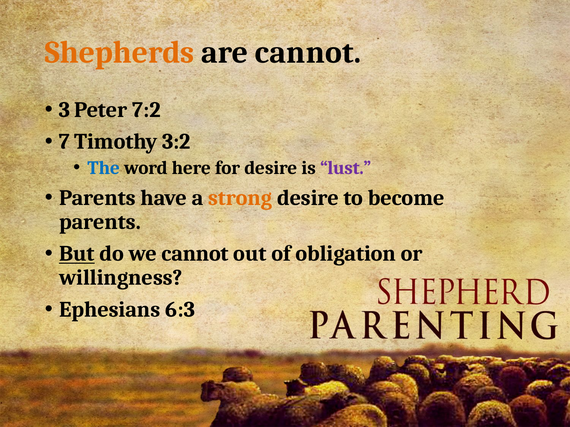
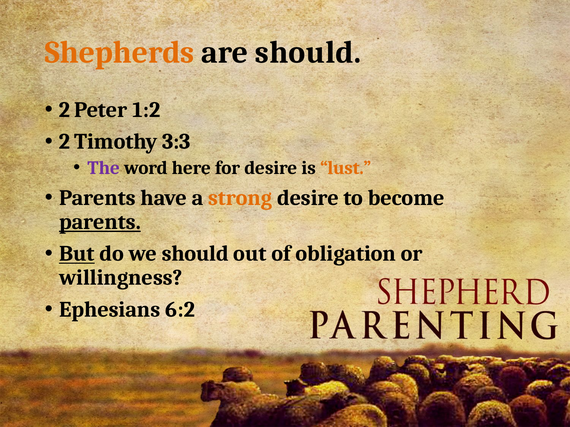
are cannot: cannot -> should
3 at (64, 110): 3 -> 2
7:2: 7:2 -> 1:2
7 at (64, 142): 7 -> 2
3:2: 3:2 -> 3:3
The colour: blue -> purple
lust colour: purple -> orange
parents at (100, 222) underline: none -> present
we cannot: cannot -> should
6:3: 6:3 -> 6:2
